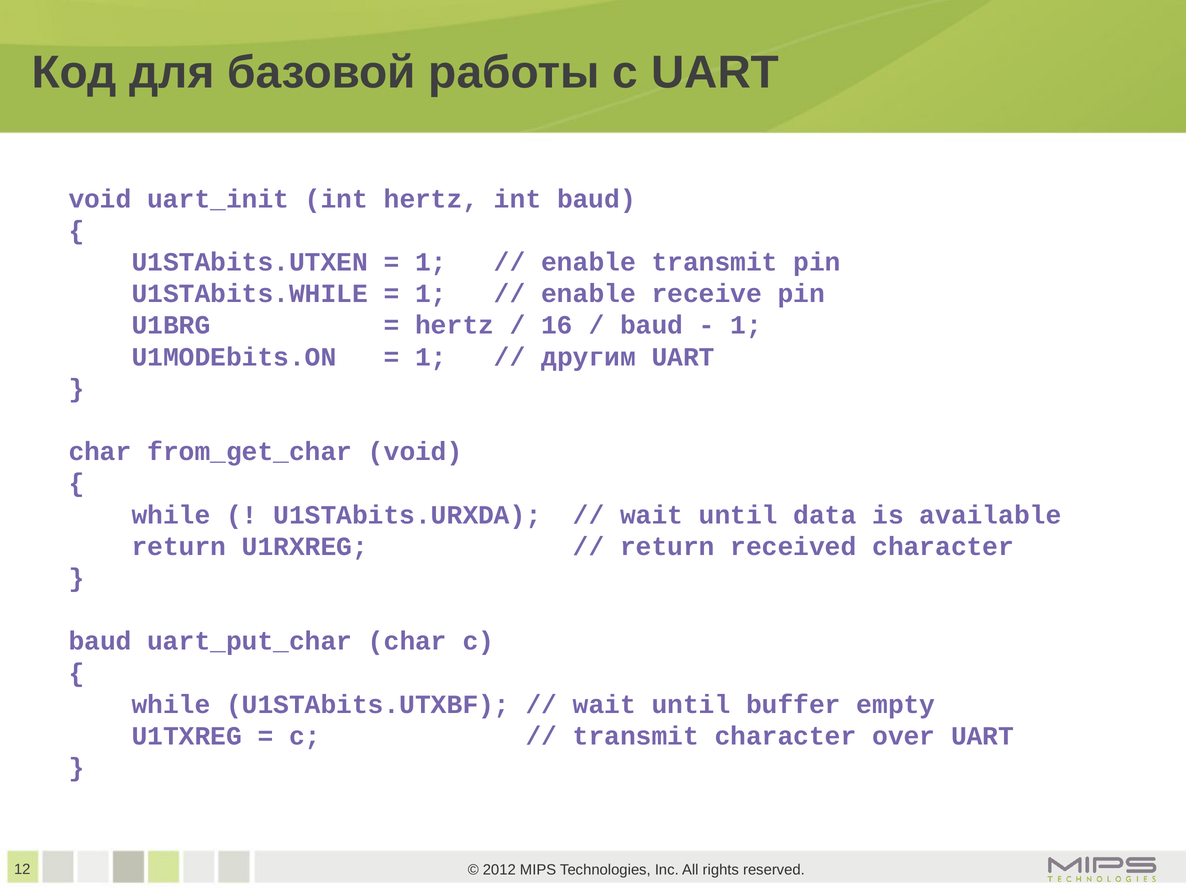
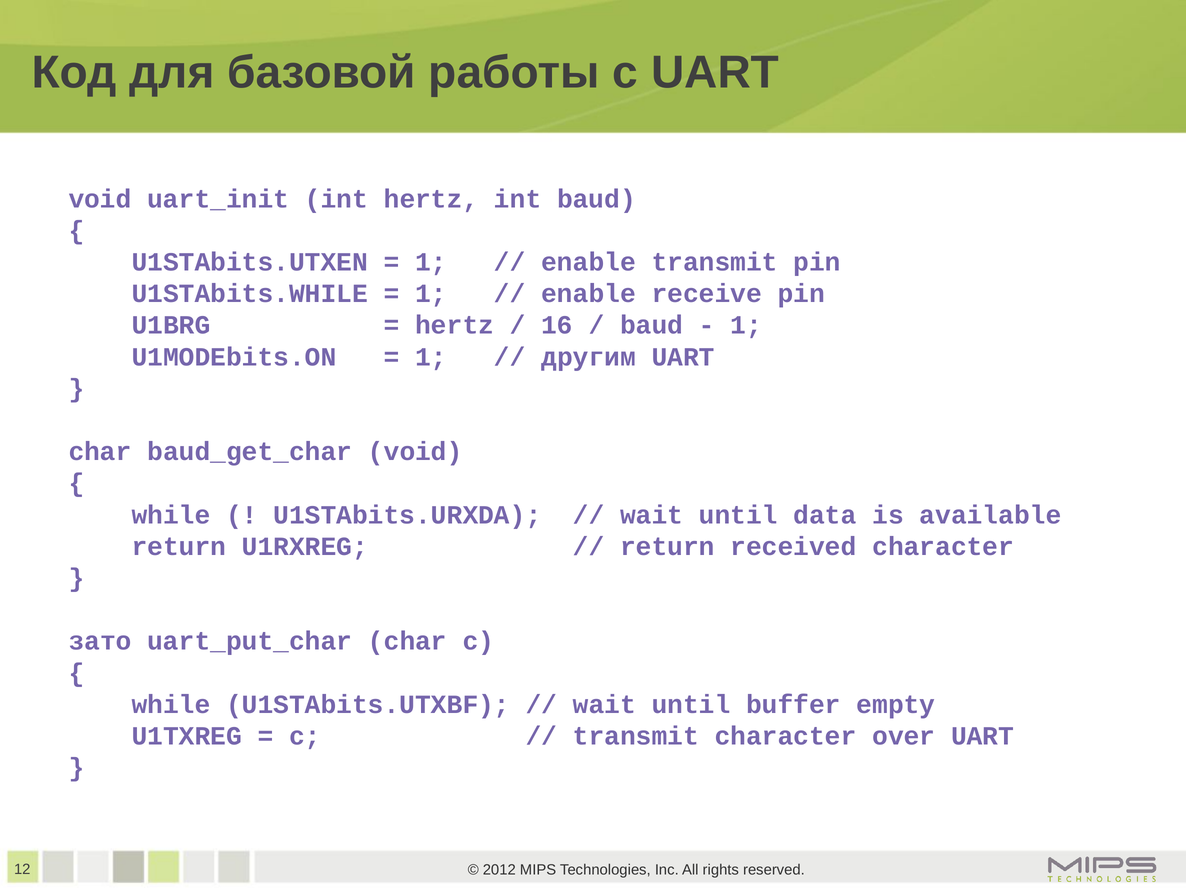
from_get_char: from_get_char -> baud_get_char
baud at (100, 642): baud -> зато
